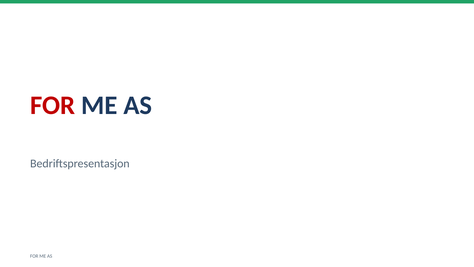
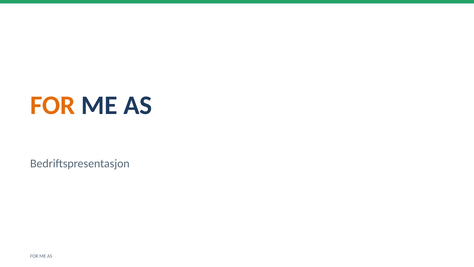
FOR at (53, 105) colour: red -> orange
